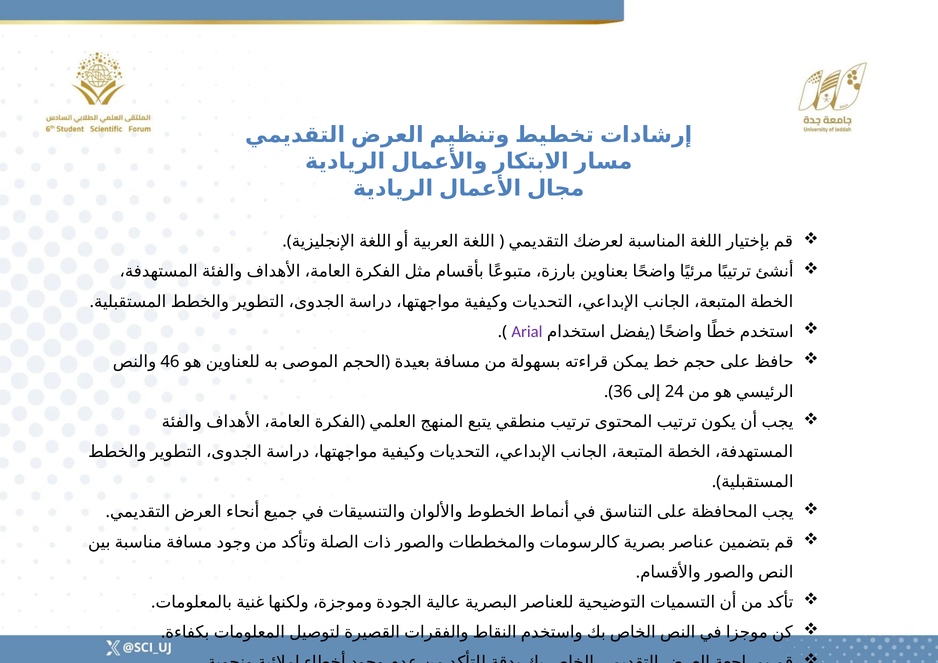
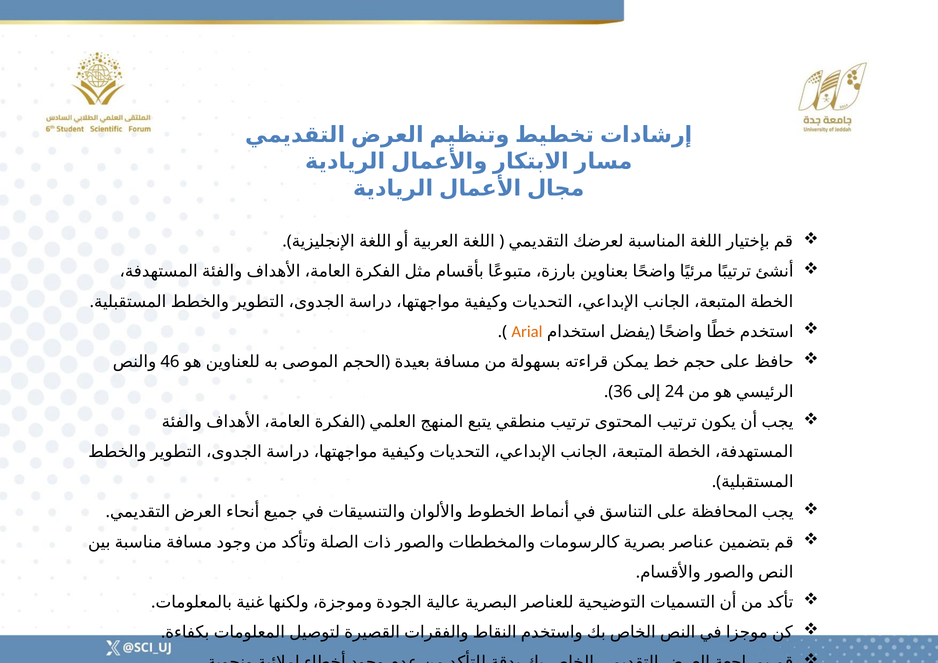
Arial colour: purple -> orange
